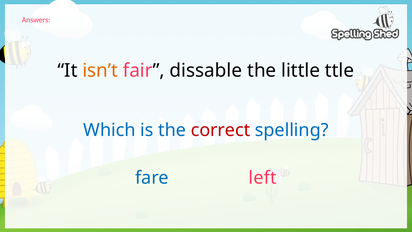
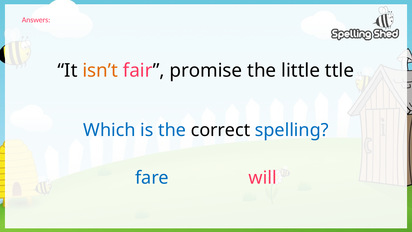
dissable: dissable -> promise
correct colour: red -> black
left: left -> will
